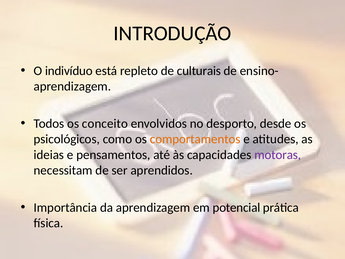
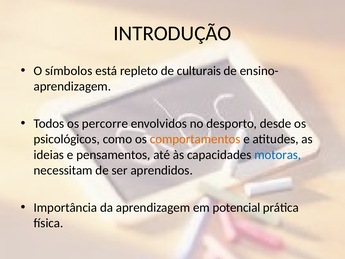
indivíduo: indivíduo -> símbolos
conceito: conceito -> percorre
motoras colour: purple -> blue
